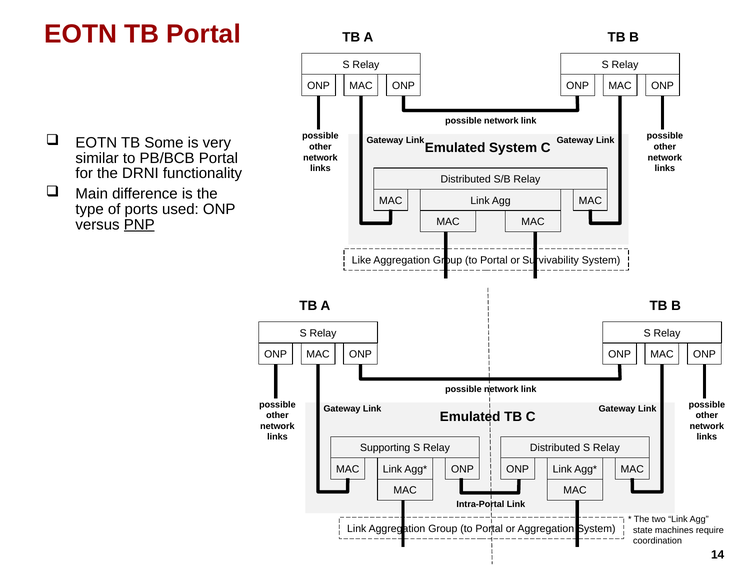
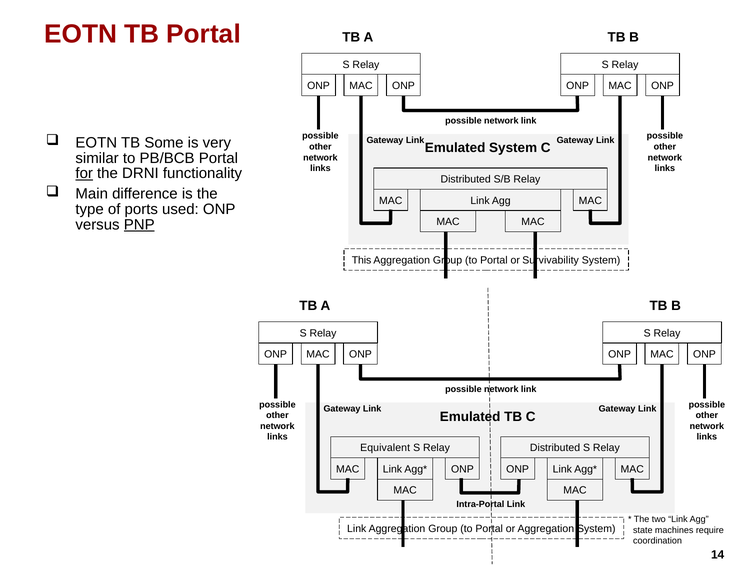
for underline: none -> present
Like: Like -> This
Supporting: Supporting -> Equivalent
